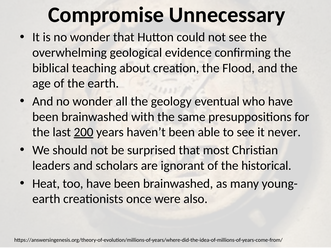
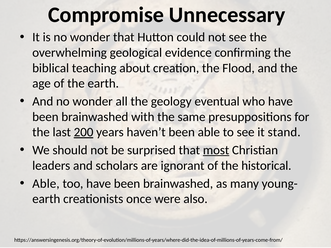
never: never -> stand
most underline: none -> present
Heat at (46, 184): Heat -> Able
